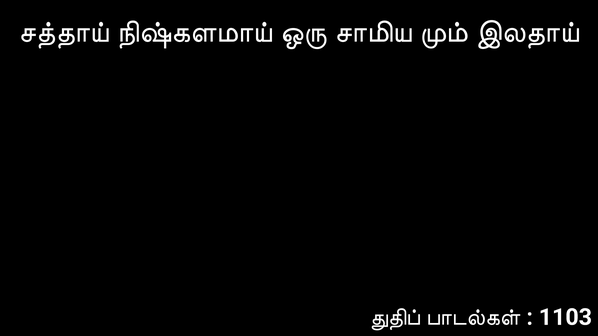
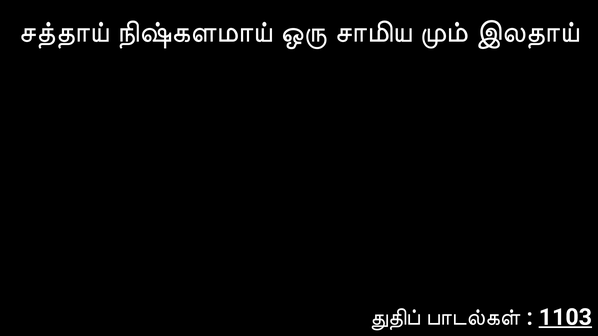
1103 underline: none -> present
